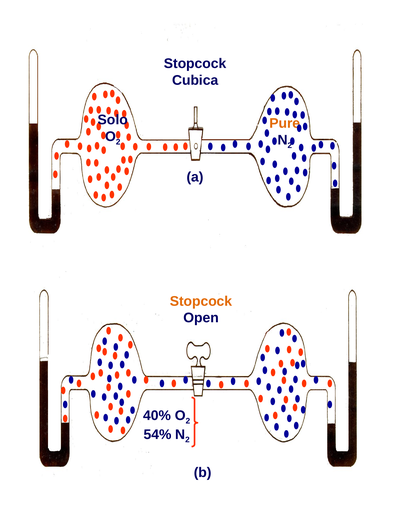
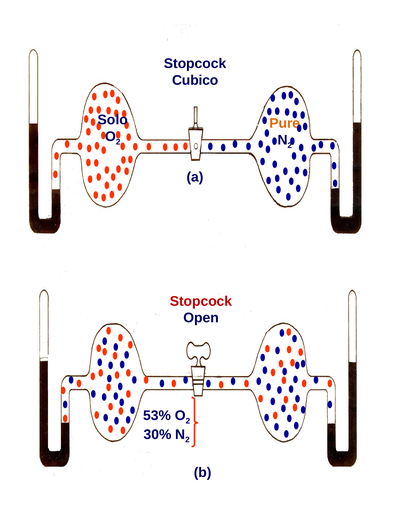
Cubica: Cubica -> Cubico
Stopcock at (201, 301) colour: orange -> red
40%: 40% -> 53%
54%: 54% -> 30%
